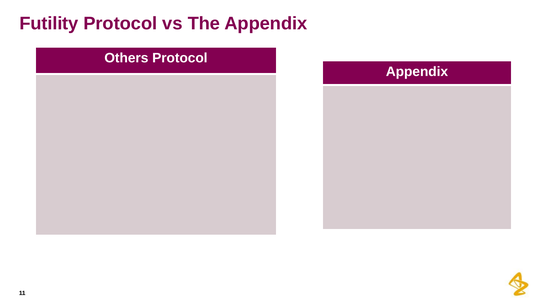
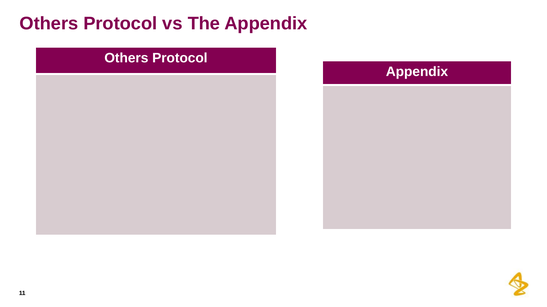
Futility at (49, 24): Futility -> Others
